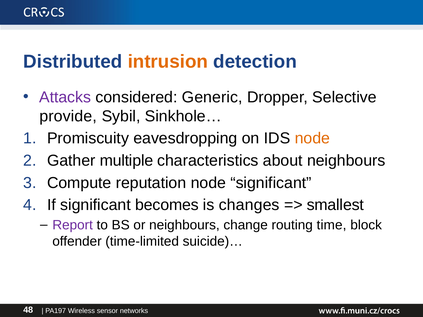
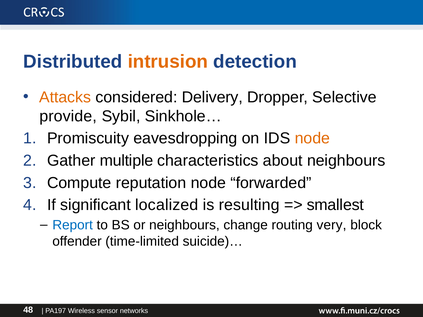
Attacks colour: purple -> orange
Generic: Generic -> Delivery
node significant: significant -> forwarded
becomes: becomes -> localized
changes: changes -> resulting
Report colour: purple -> blue
time: time -> very
